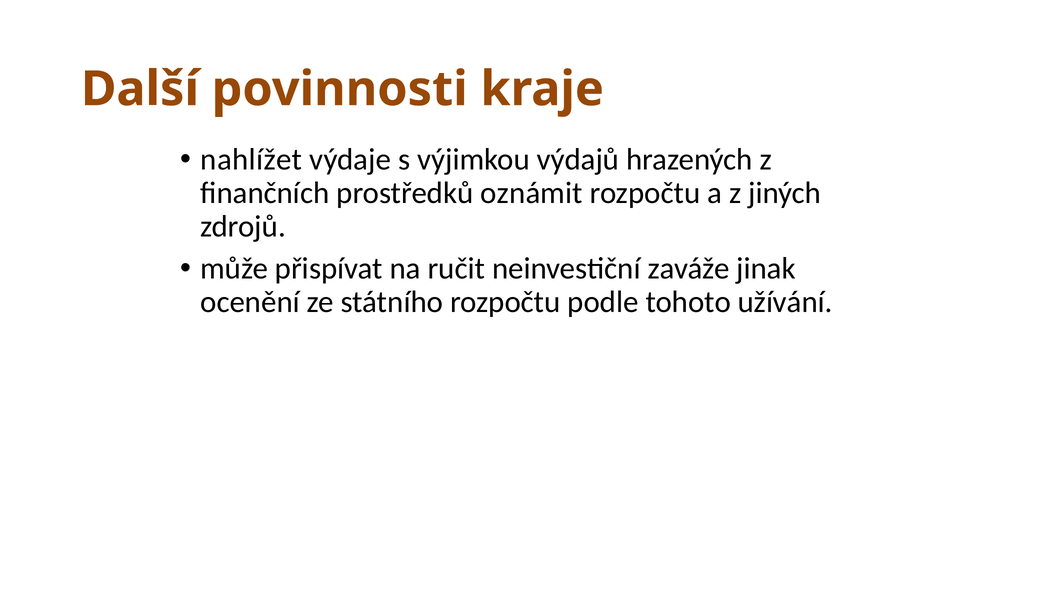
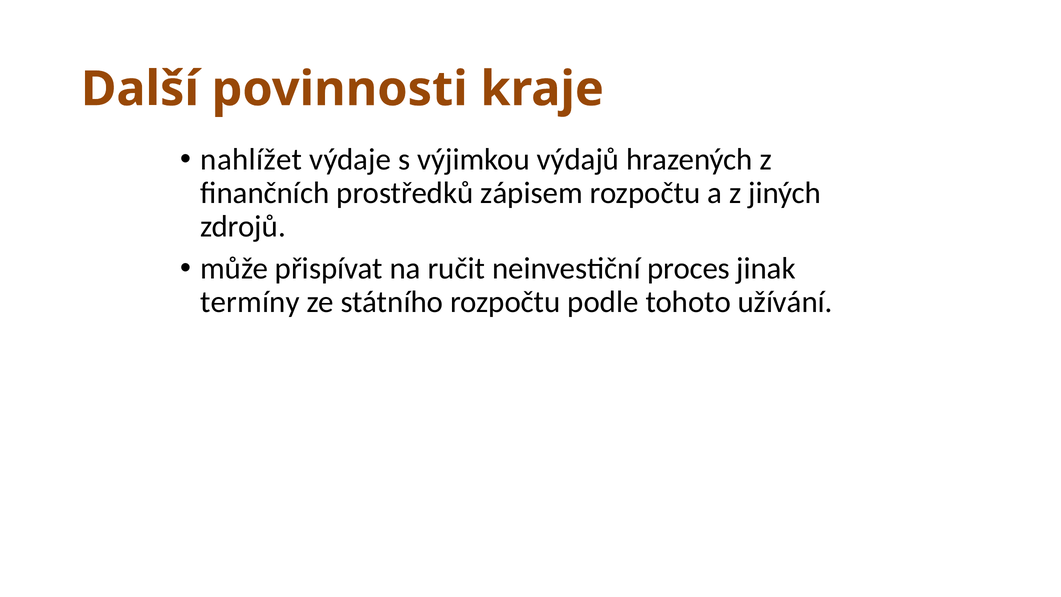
oznámit: oznámit -> zápisem
zaváže: zaváže -> proces
ocenění: ocenění -> termíny
